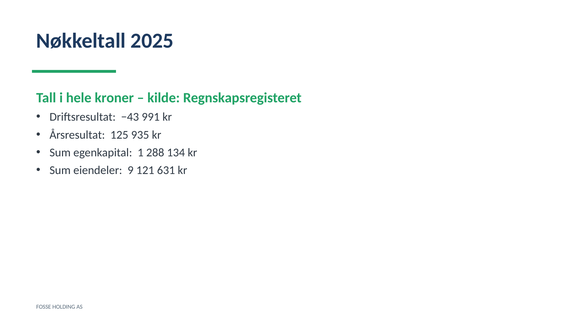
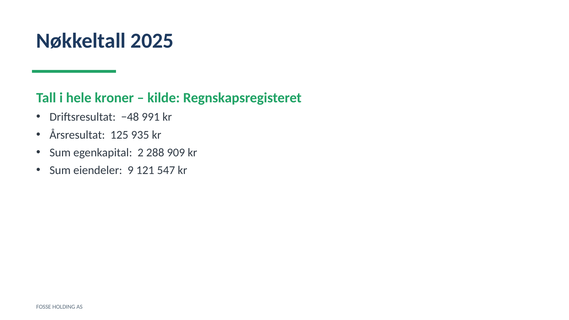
−43: −43 -> −48
1: 1 -> 2
134: 134 -> 909
631: 631 -> 547
